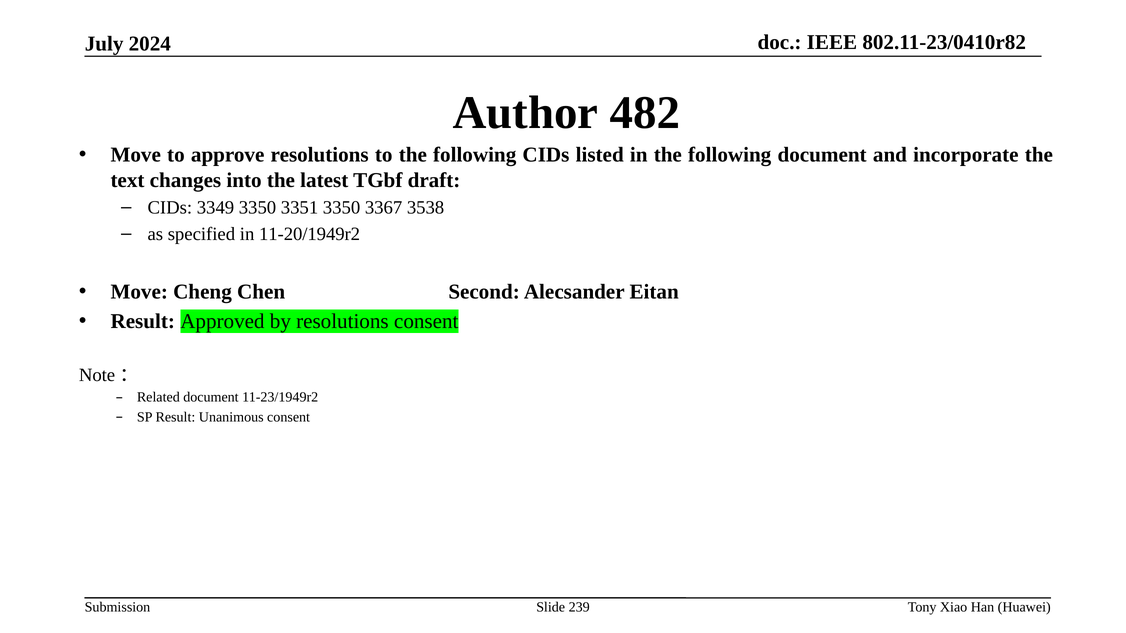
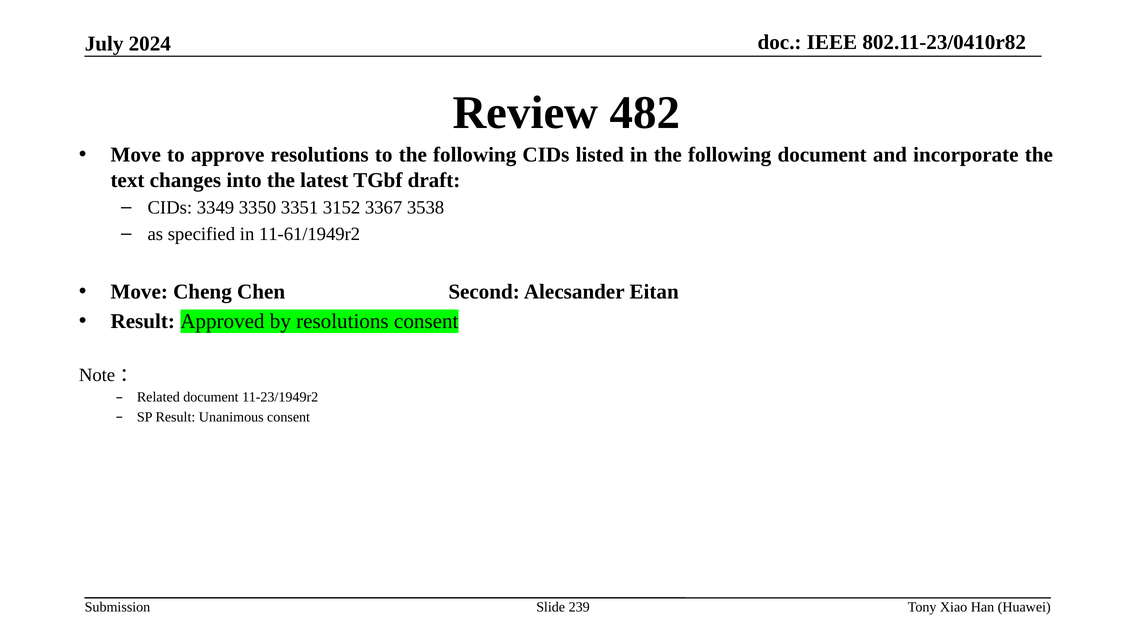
Author: Author -> Review
3351 3350: 3350 -> 3152
11-20/1949r2: 11-20/1949r2 -> 11-61/1949r2
